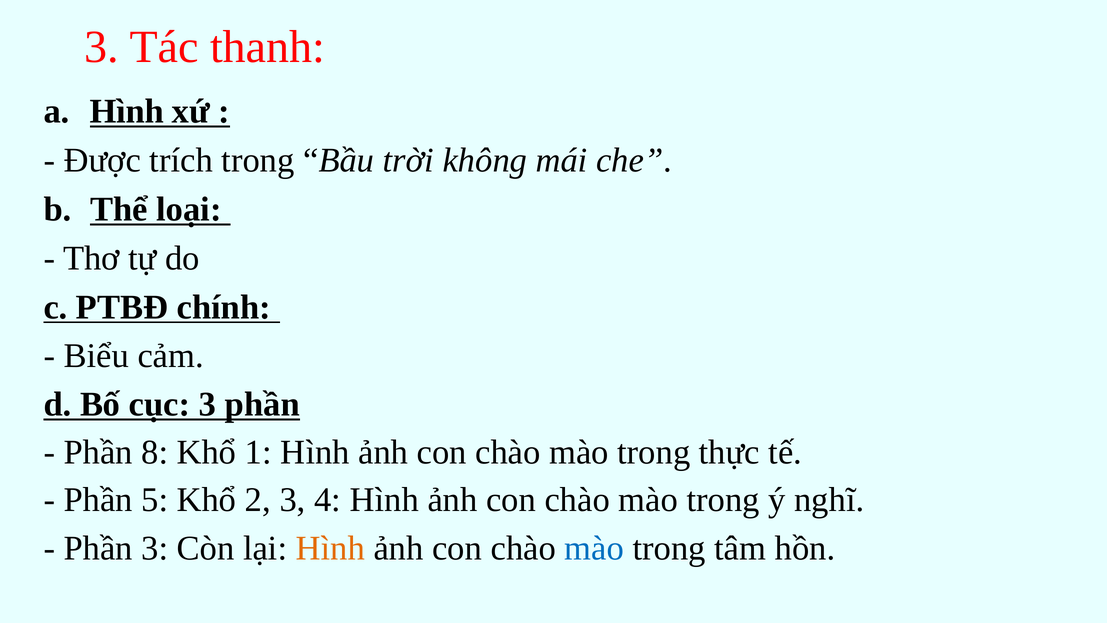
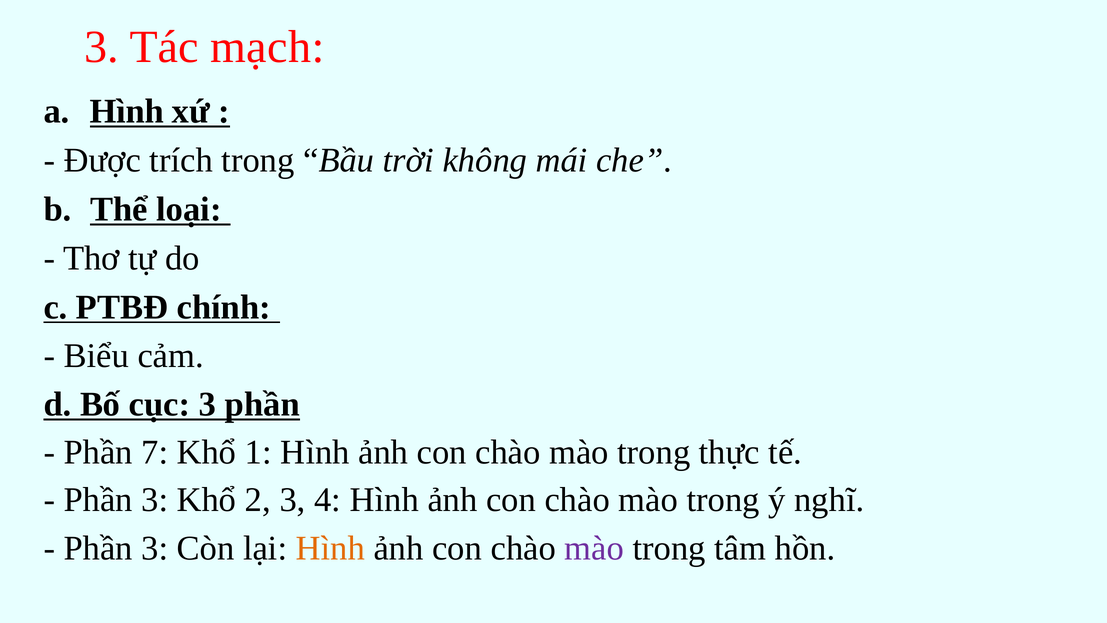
thanh: thanh -> mạch
8: 8 -> 7
5 at (155, 500): 5 -> 3
mào at (594, 548) colour: blue -> purple
